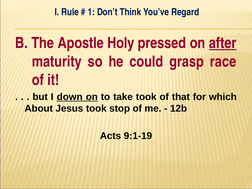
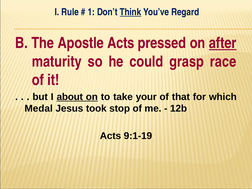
Think underline: none -> present
Apostle Holy: Holy -> Acts
down: down -> about
take took: took -> your
About: About -> Medal
